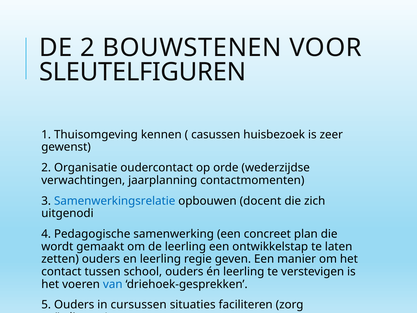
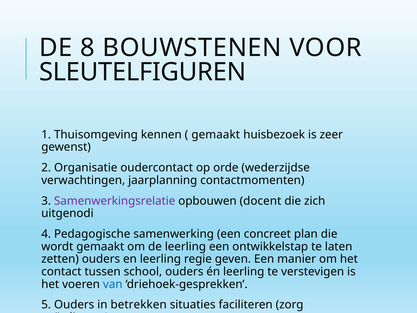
DE 2: 2 -> 8
casussen at (216, 135): casussen -> gemaakt
Samenwerkingsrelatie colour: blue -> purple
cursussen: cursussen -> betrekken
